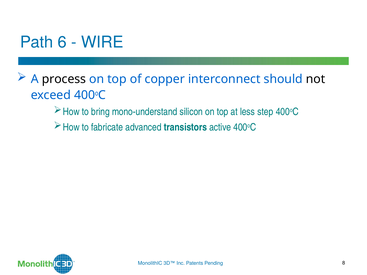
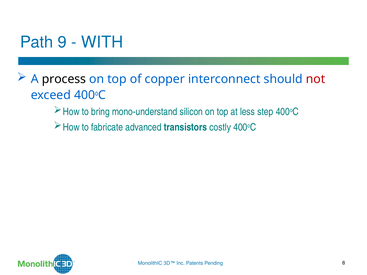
6: 6 -> 9
WIRE: WIRE -> WITH
not colour: black -> red
active: active -> costly
